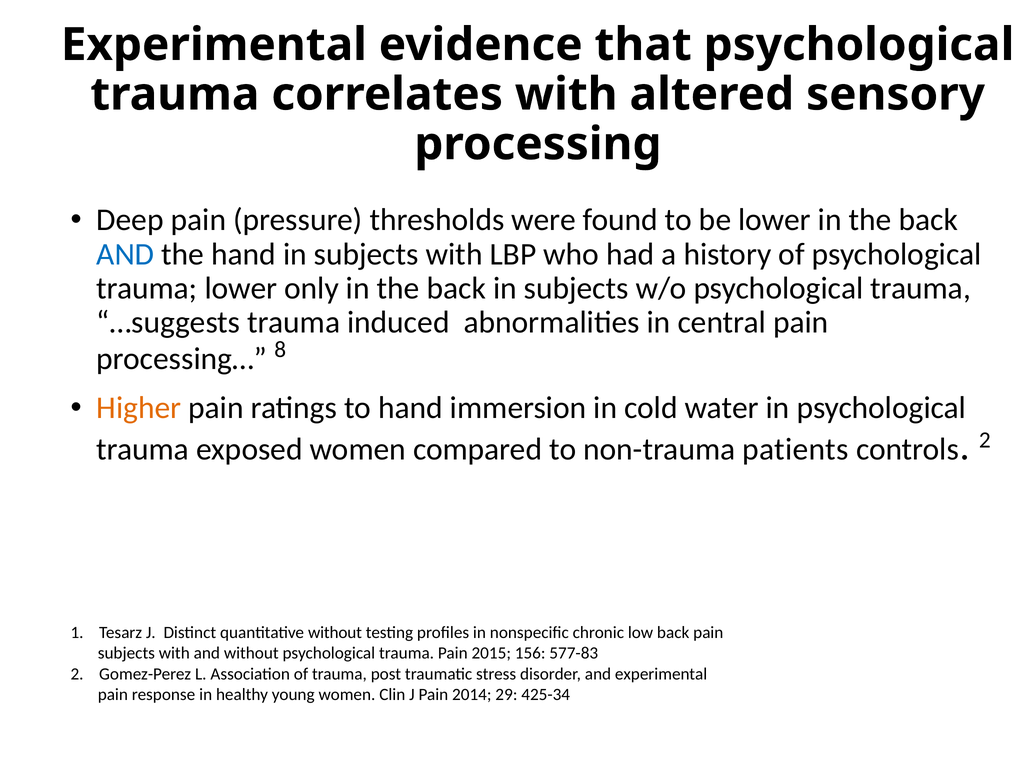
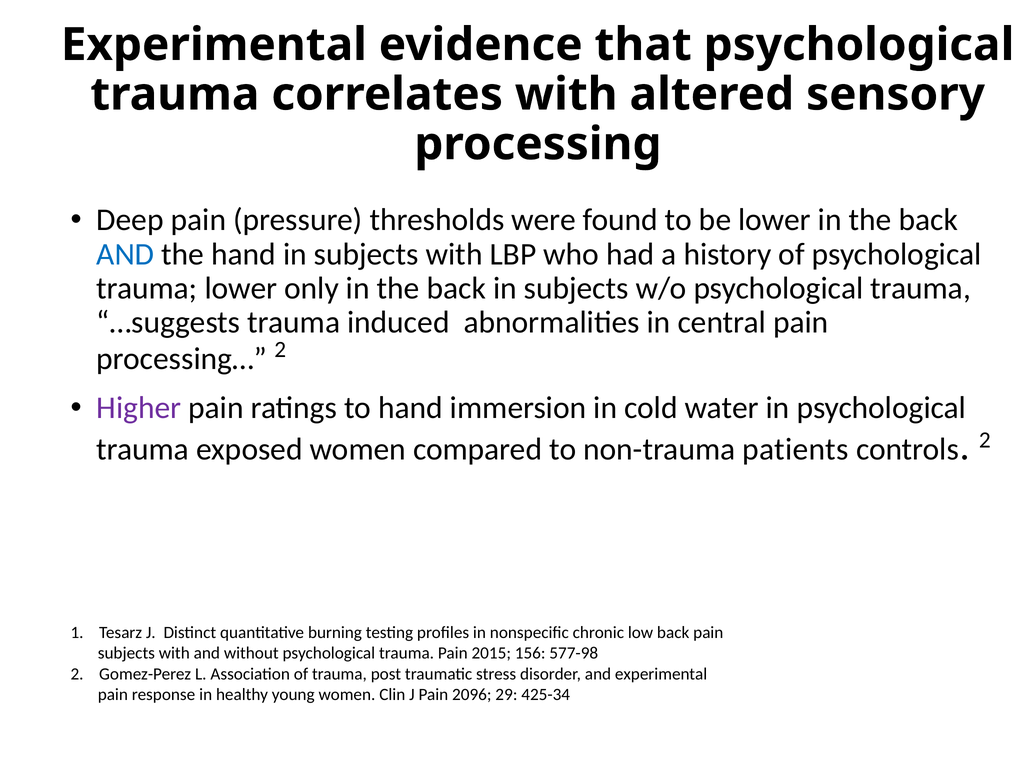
processing… 8: 8 -> 2
Higher colour: orange -> purple
quantitative without: without -> burning
577-83: 577-83 -> 577-98
2014: 2014 -> 2096
